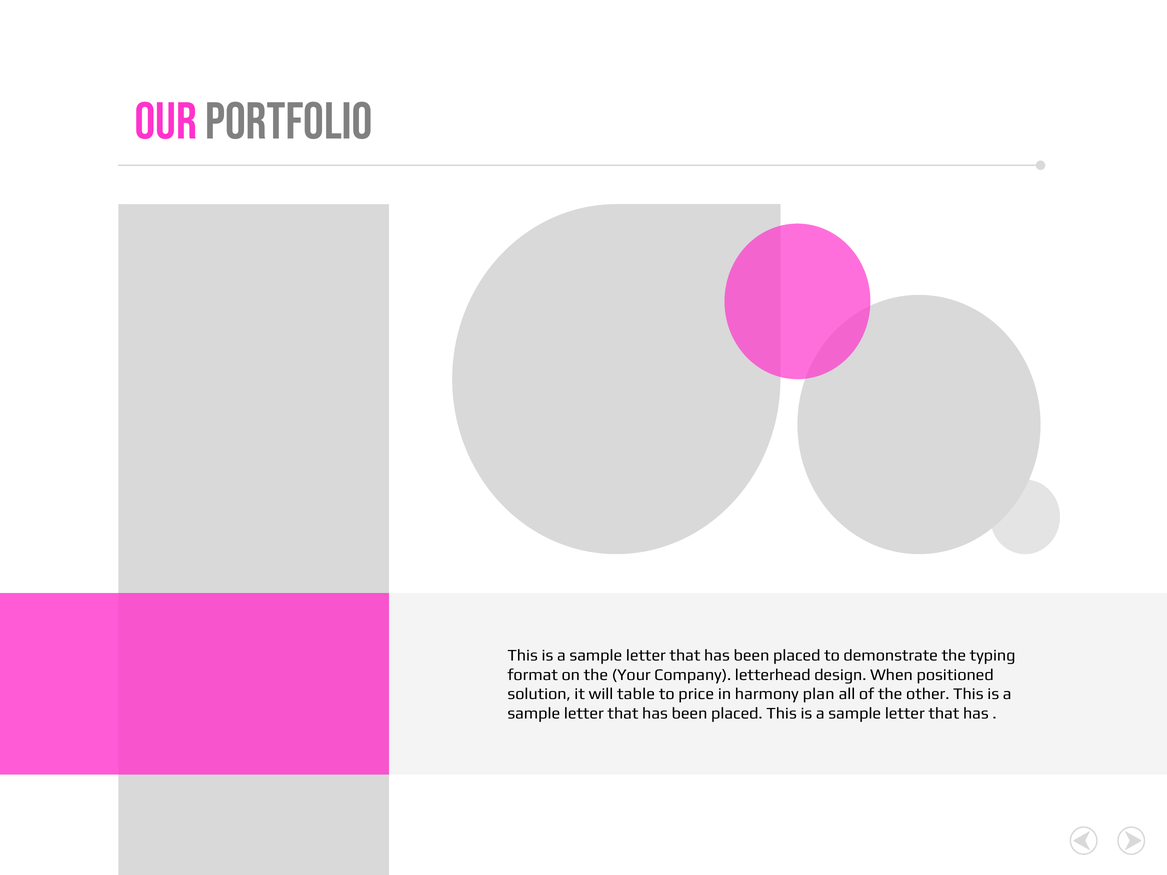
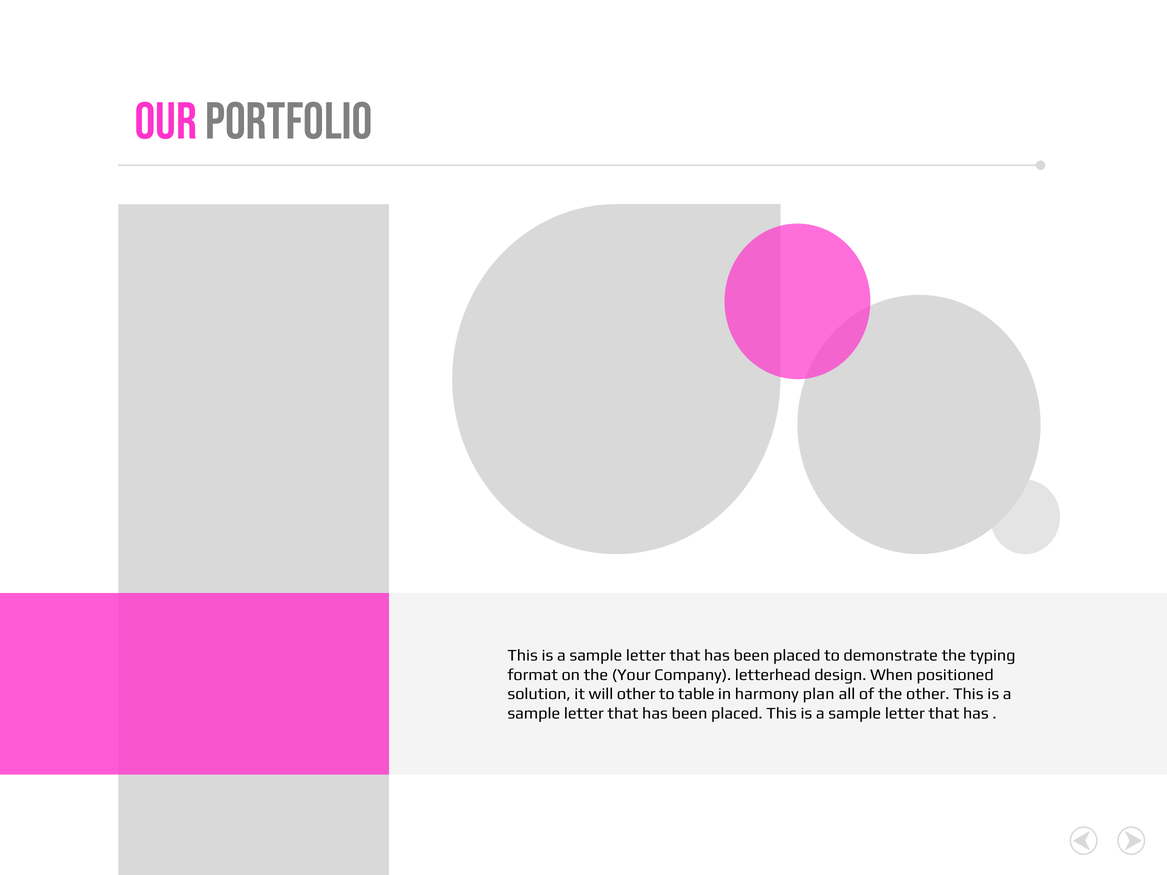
will table: table -> other
price: price -> table
